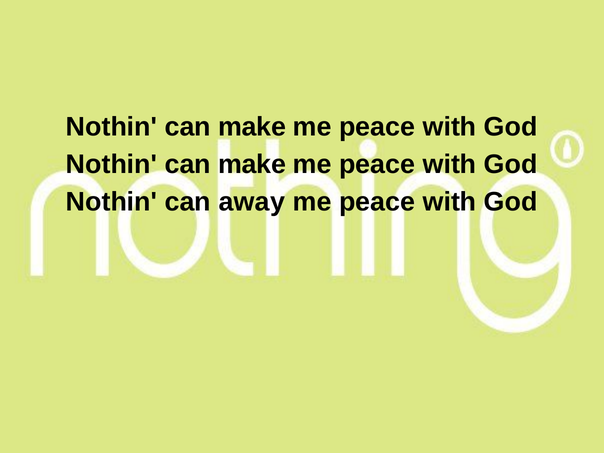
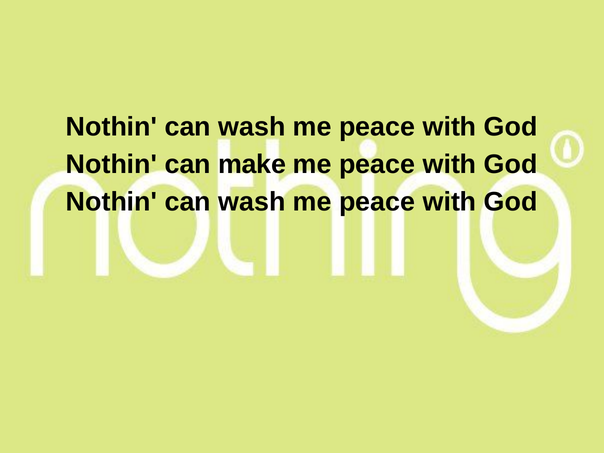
make at (252, 127): make -> wash
away at (252, 202): away -> wash
